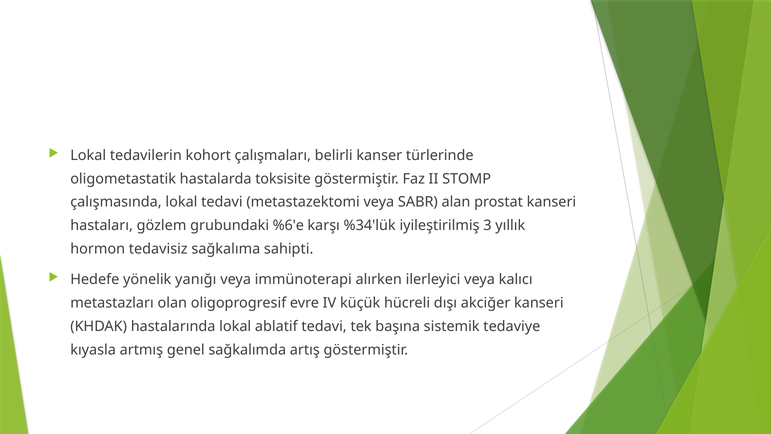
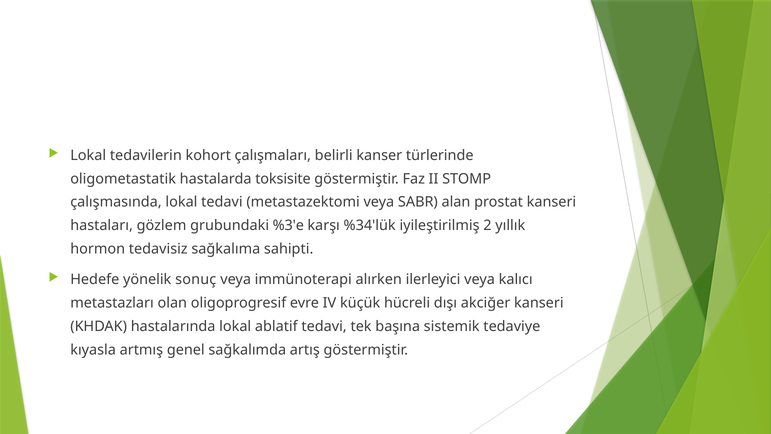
%6'e: %6'e -> %3'e
3: 3 -> 2
yanığı: yanığı -> sonuç
